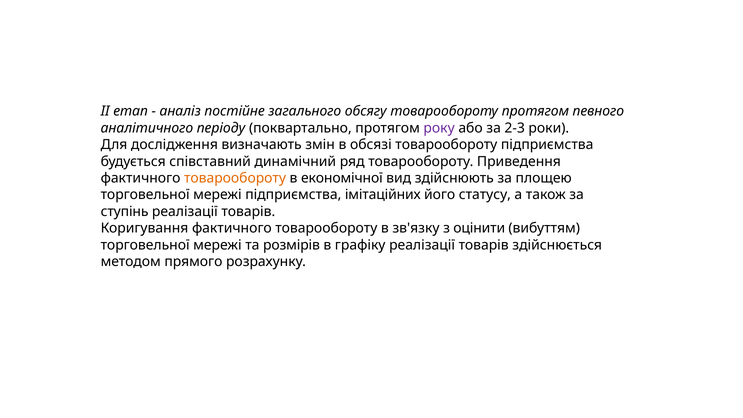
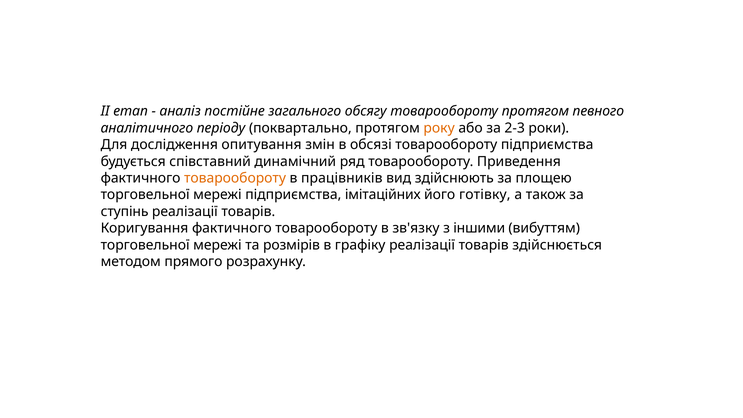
року colour: purple -> orange
визначають: визначають -> опитування
економічної: економічної -> працівників
статусу: статусу -> готівку
оцінити: оцінити -> іншими
